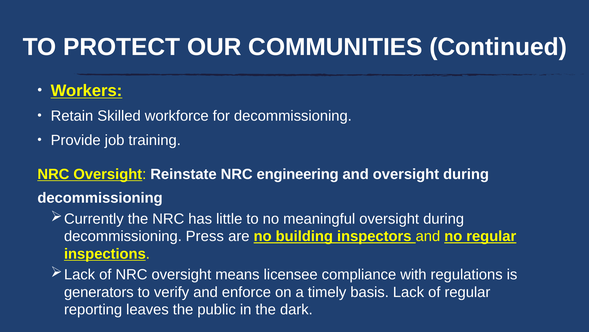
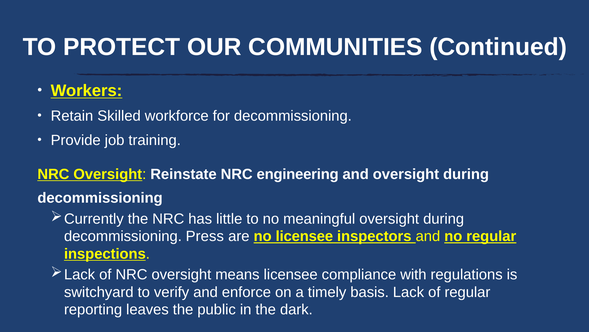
no building: building -> licensee
generators: generators -> switchyard
